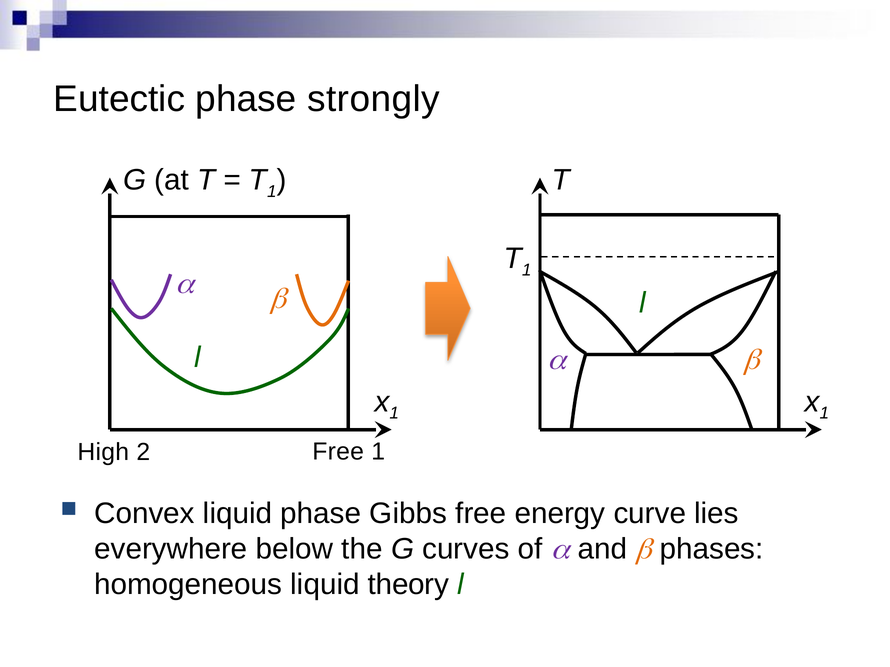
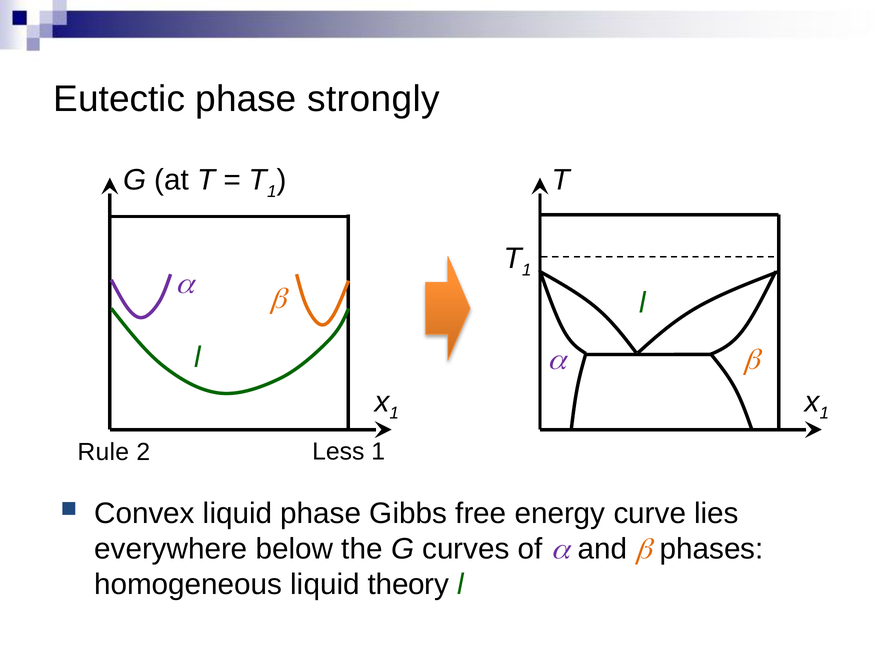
Free at (338, 452): Free -> Less
High: High -> Rule
